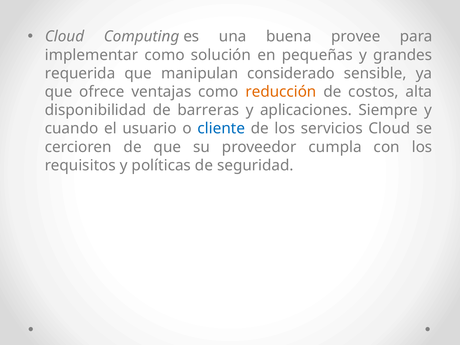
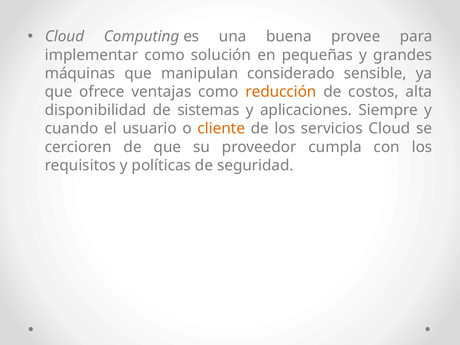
requerida: requerida -> máquinas
barreras: barreras -> sistemas
cliente colour: blue -> orange
